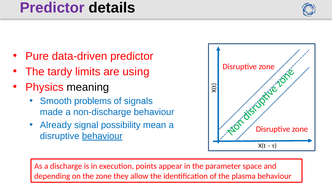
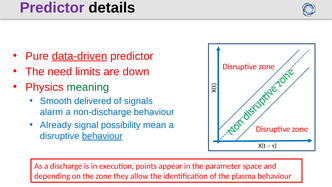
data-driven underline: none -> present
tardy: tardy -> need
using: using -> down
meaning colour: black -> green
problems: problems -> delivered
made: made -> alarm
